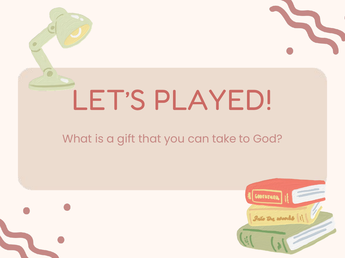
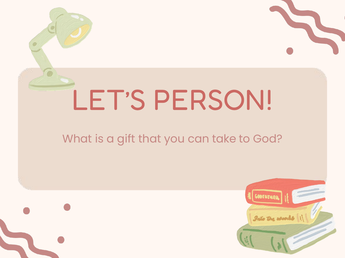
PLAYED: PLAYED -> PERSON
